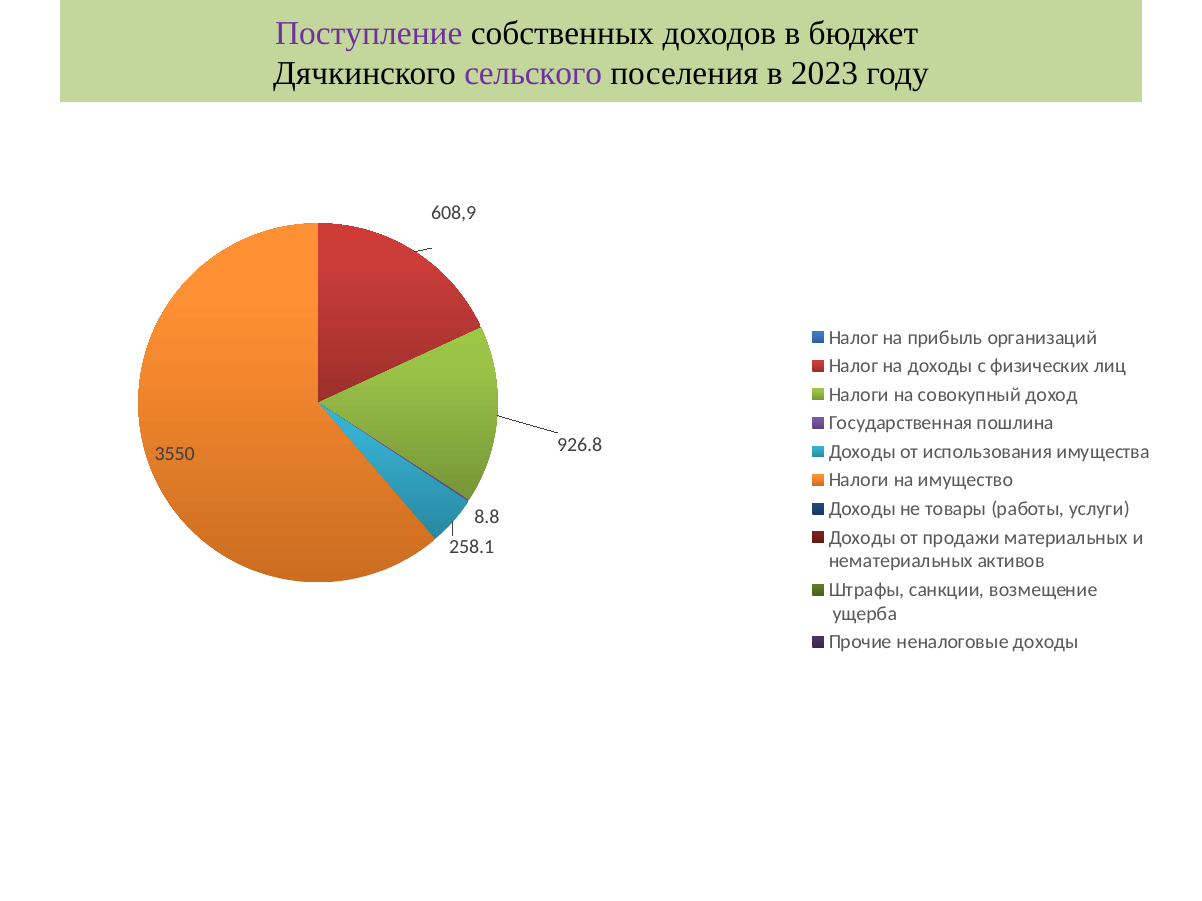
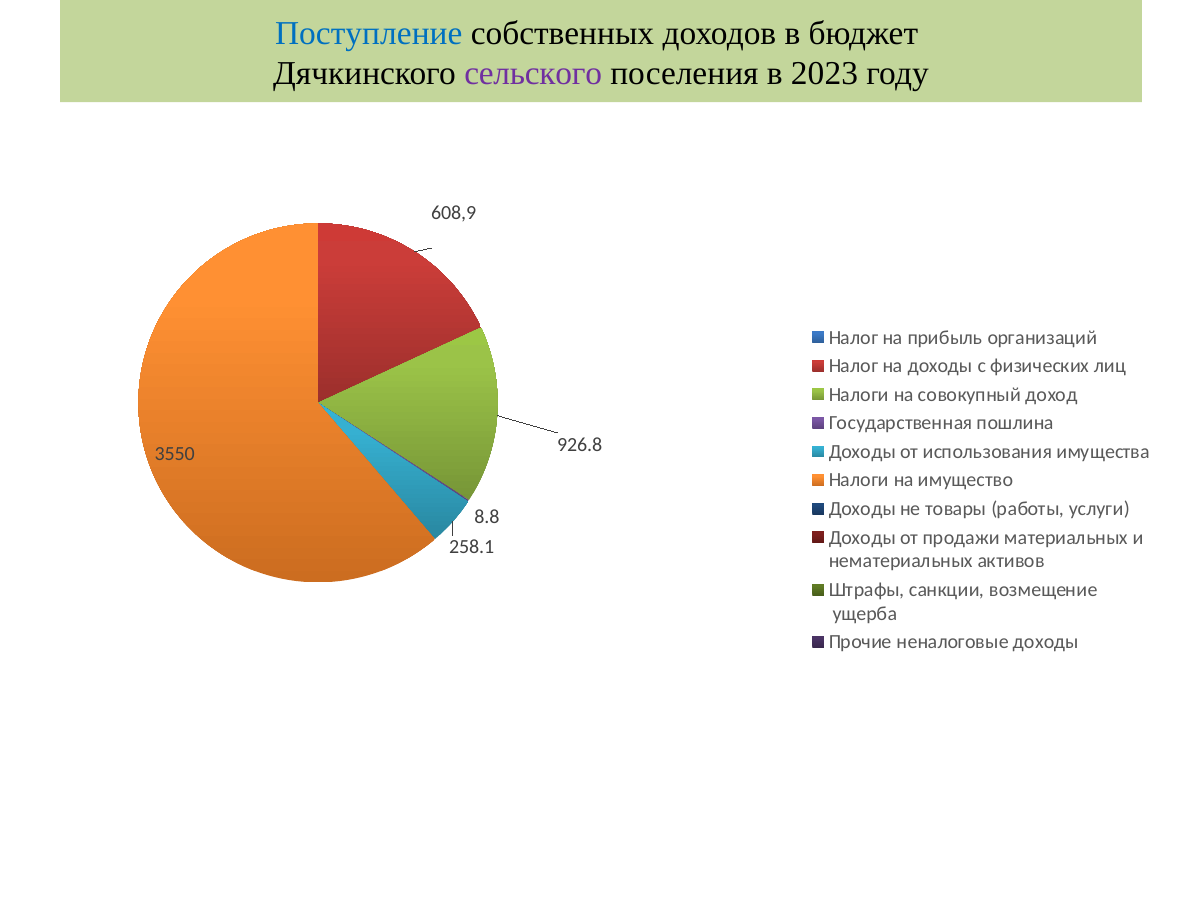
Поступление colour: purple -> blue
